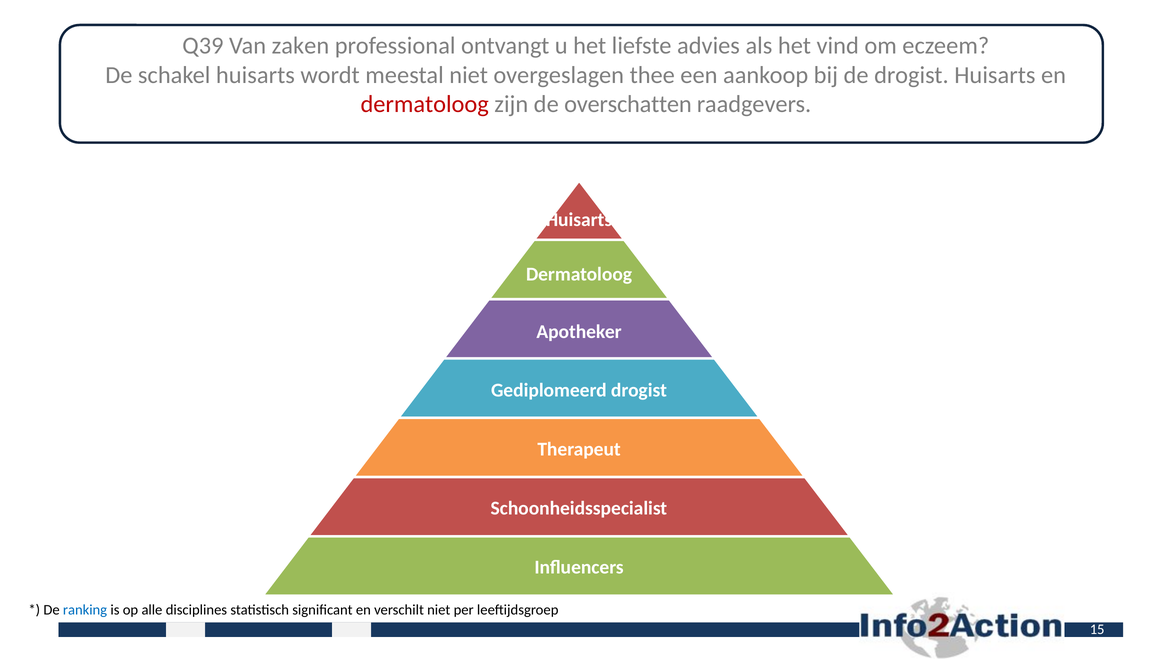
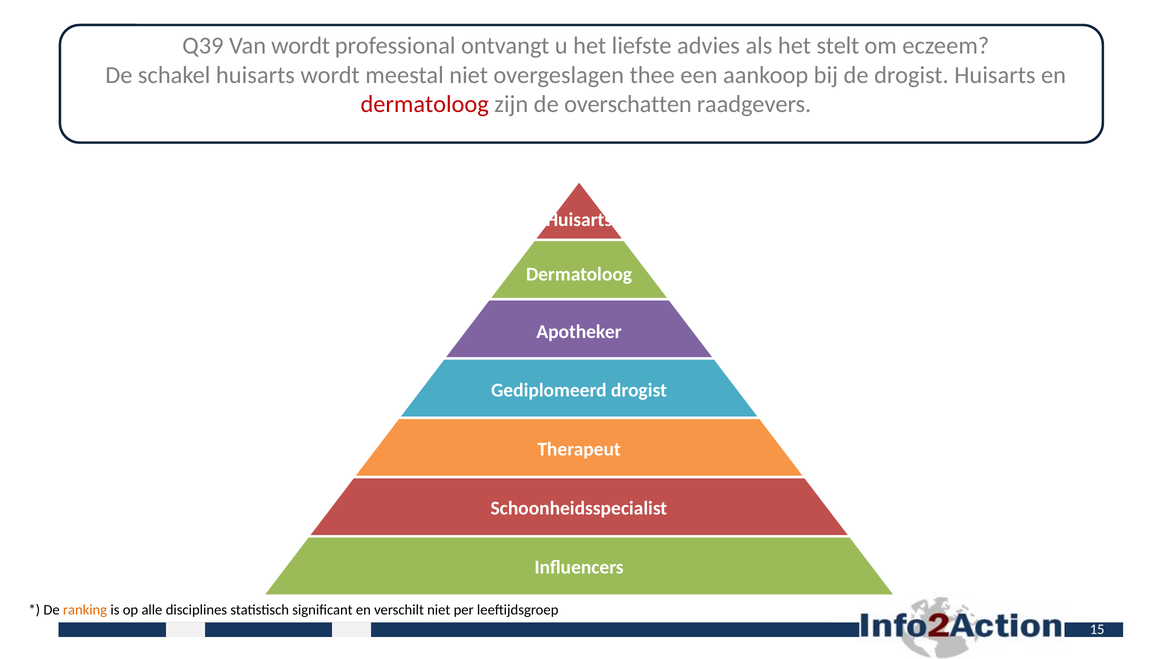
Van zaken: zaken -> wordt
vind: vind -> stelt
ranking colour: blue -> orange
